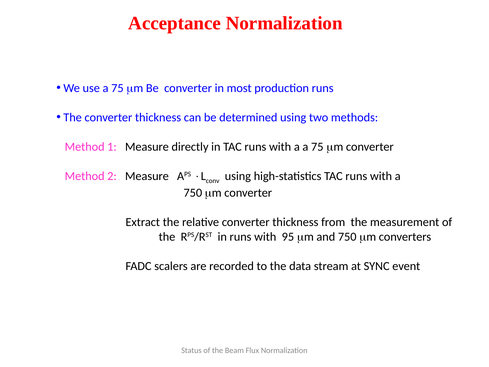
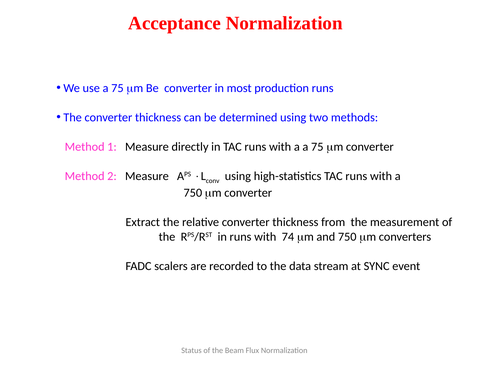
95: 95 -> 74
